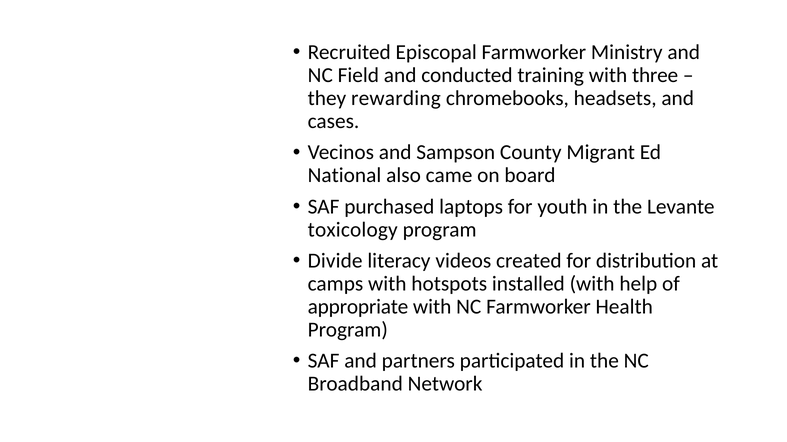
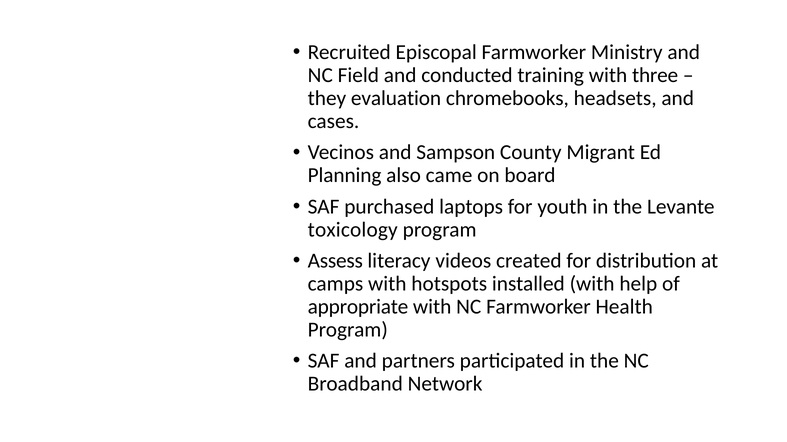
rewarding: rewarding -> evaluation
National: National -> Planning
Divide: Divide -> Assess
